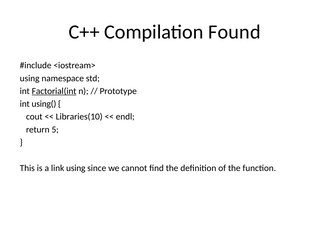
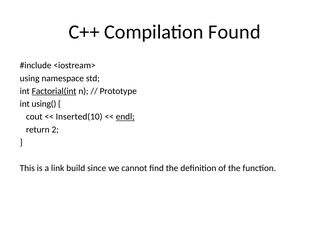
Libraries(10: Libraries(10 -> Inserted(10
endl underline: none -> present
5: 5 -> 2
link using: using -> build
